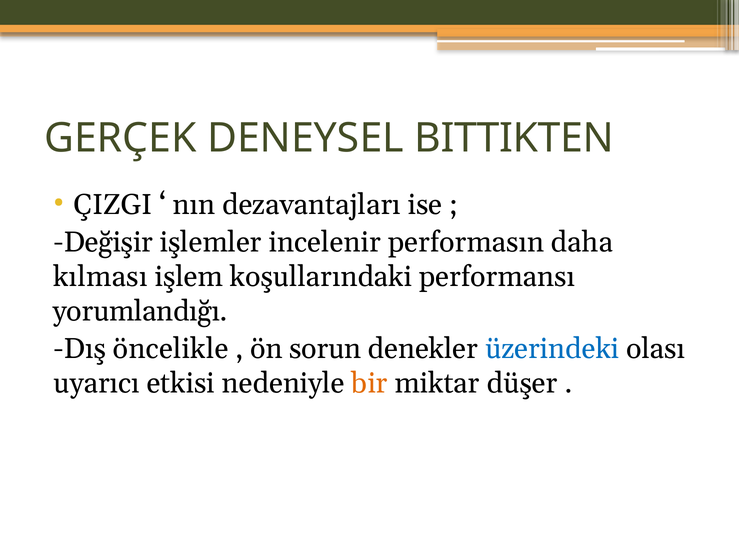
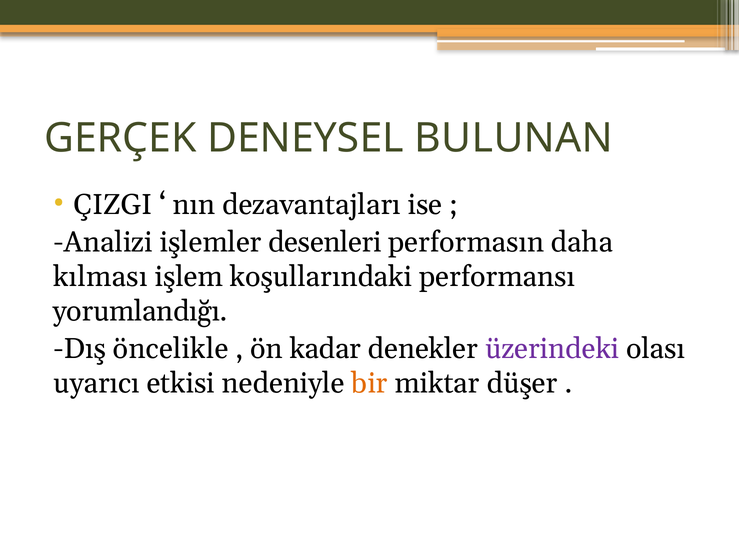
BITTIKTEN: BITTIKTEN -> BULUNAN
Değişir: Değişir -> Analizi
incelenir: incelenir -> desenleri
sorun: sorun -> kadar
üzerindeki colour: blue -> purple
